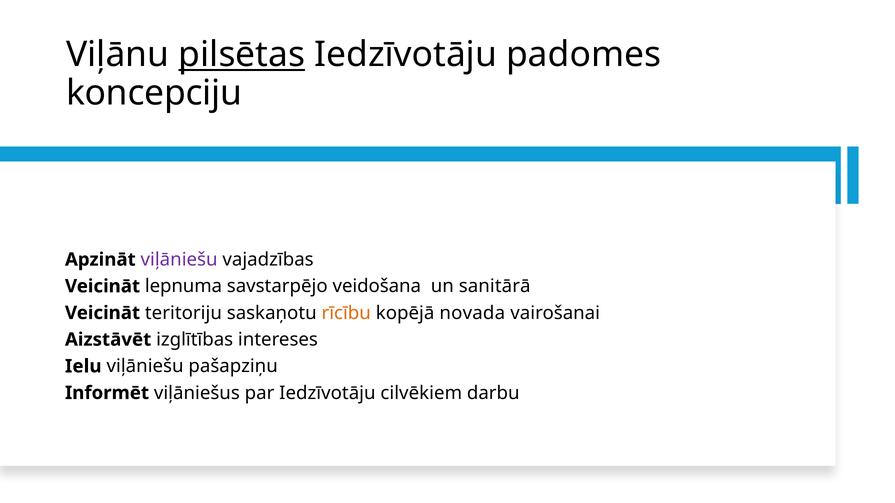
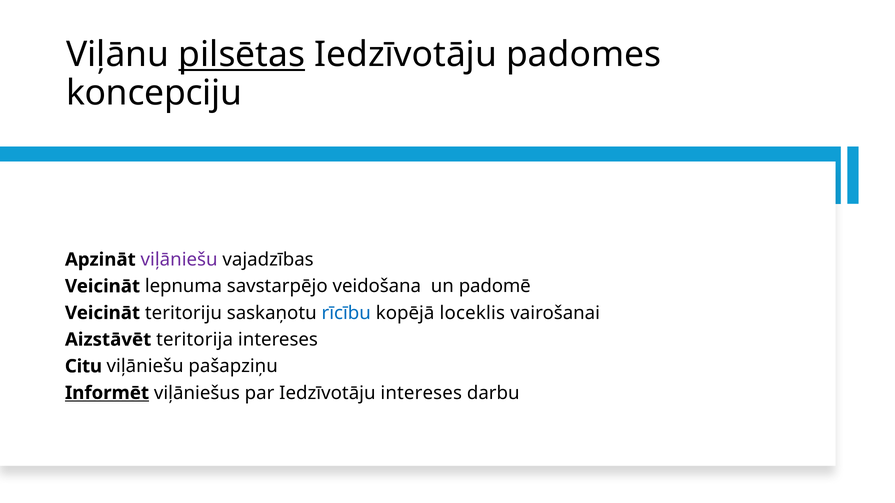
sanitārā: sanitārā -> padomē
rīcību colour: orange -> blue
novada: novada -> loceklis
izglītības: izglītības -> teritorija
Ielu: Ielu -> Citu
Informēt underline: none -> present
Iedzīvotāju cilvēkiem: cilvēkiem -> intereses
